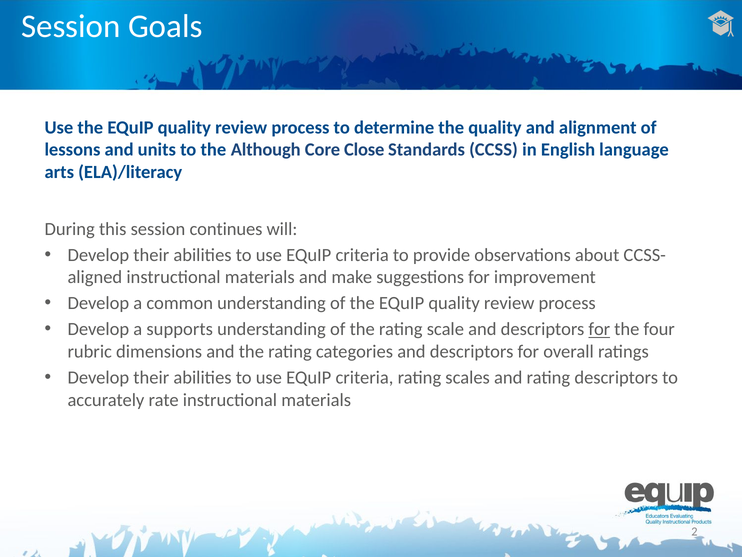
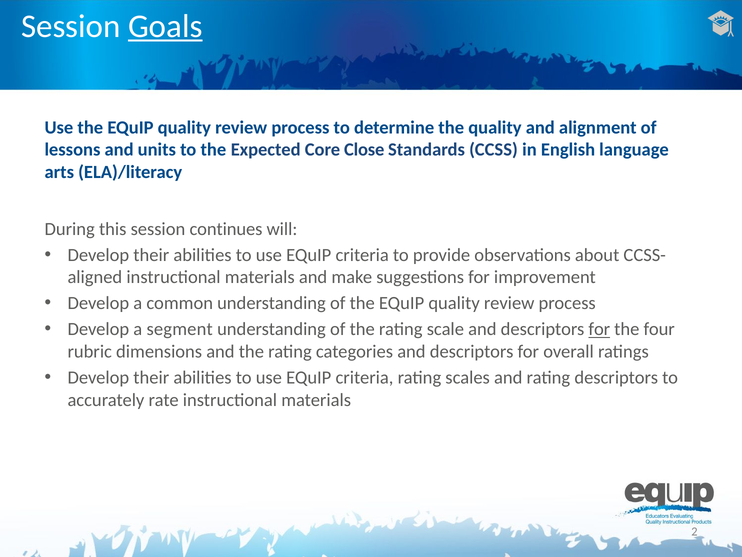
Goals underline: none -> present
Although: Although -> Expected
supports: supports -> segment
